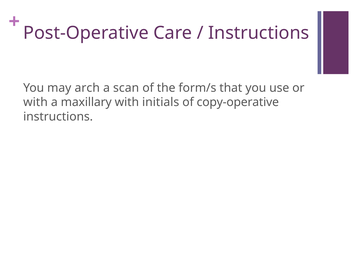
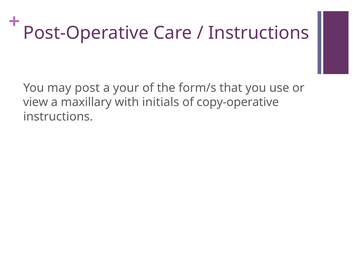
arch: arch -> post
scan: scan -> your
with at (35, 102): with -> view
